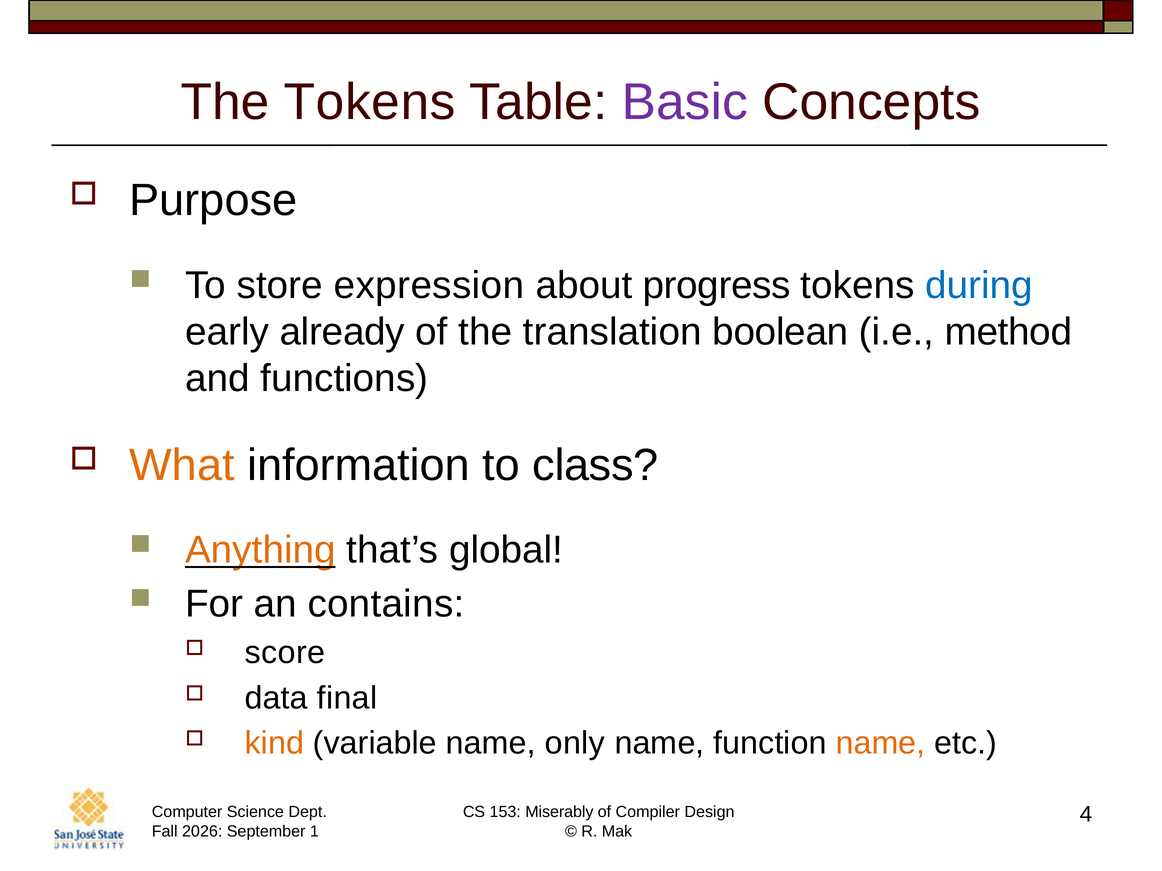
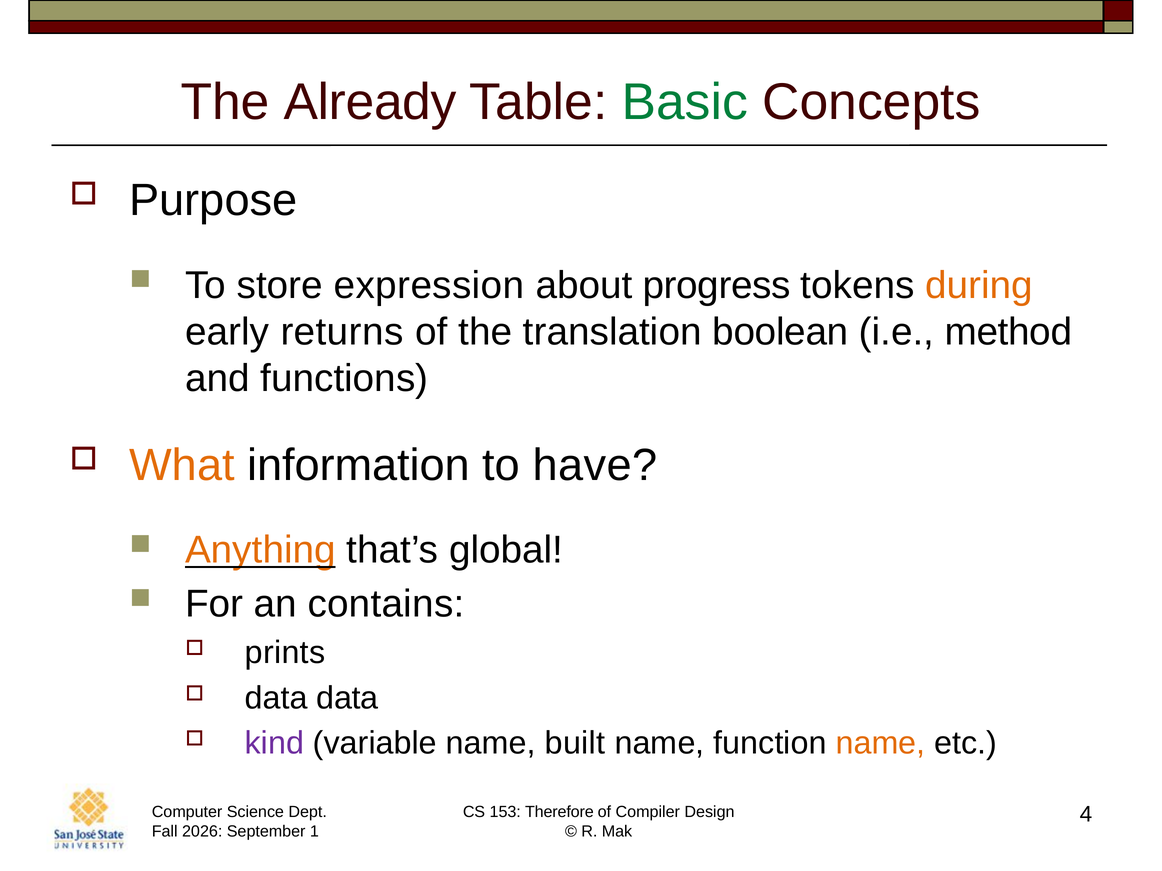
The Tokens: Tokens -> Already
Basic colour: purple -> green
during colour: blue -> orange
already: already -> returns
class: class -> have
score: score -> prints
data final: final -> data
kind colour: orange -> purple
only: only -> built
Miserably: Miserably -> Therefore
